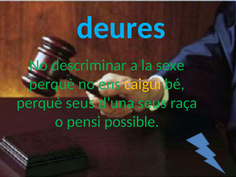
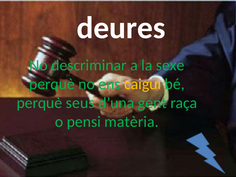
deures colour: light blue -> white
d’una seus: seus -> gent
possible: possible -> matèria
